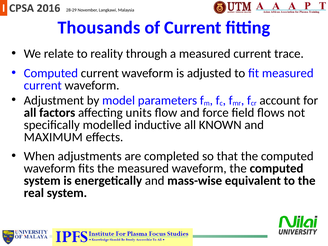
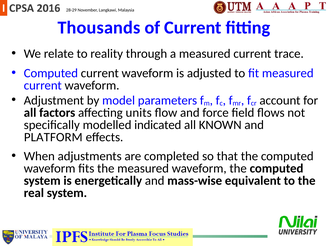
inductive: inductive -> indicated
MAXIMUM: MAXIMUM -> PLATFORM
